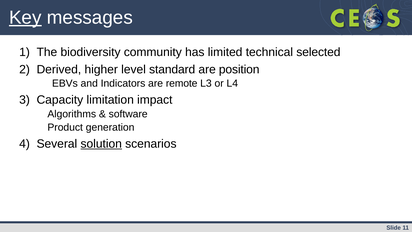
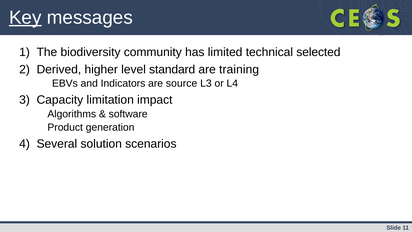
position: position -> training
remote: remote -> source
solution underline: present -> none
